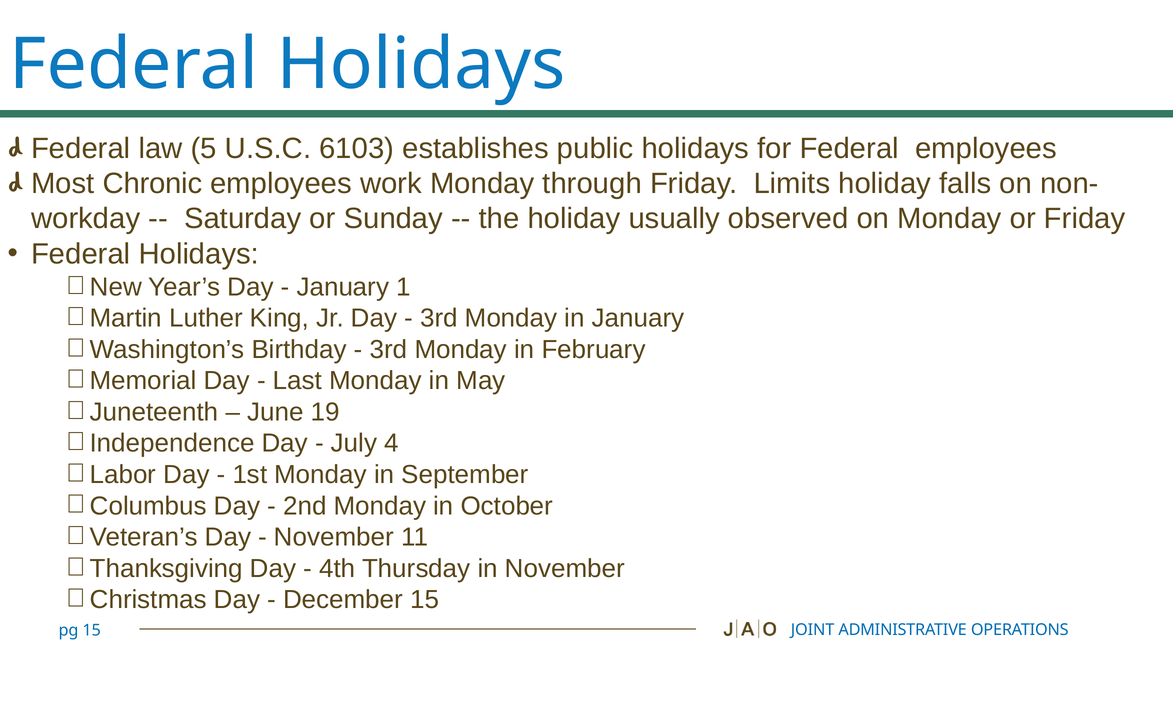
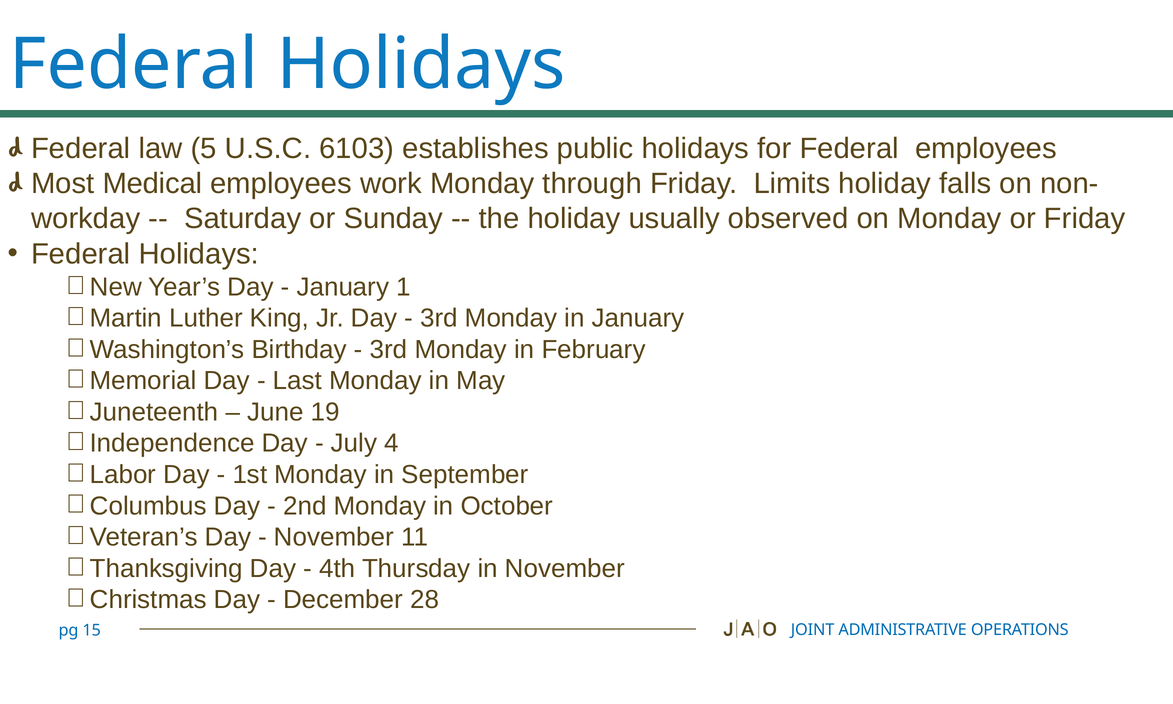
Chronic: Chronic -> Medical
December 15: 15 -> 28
